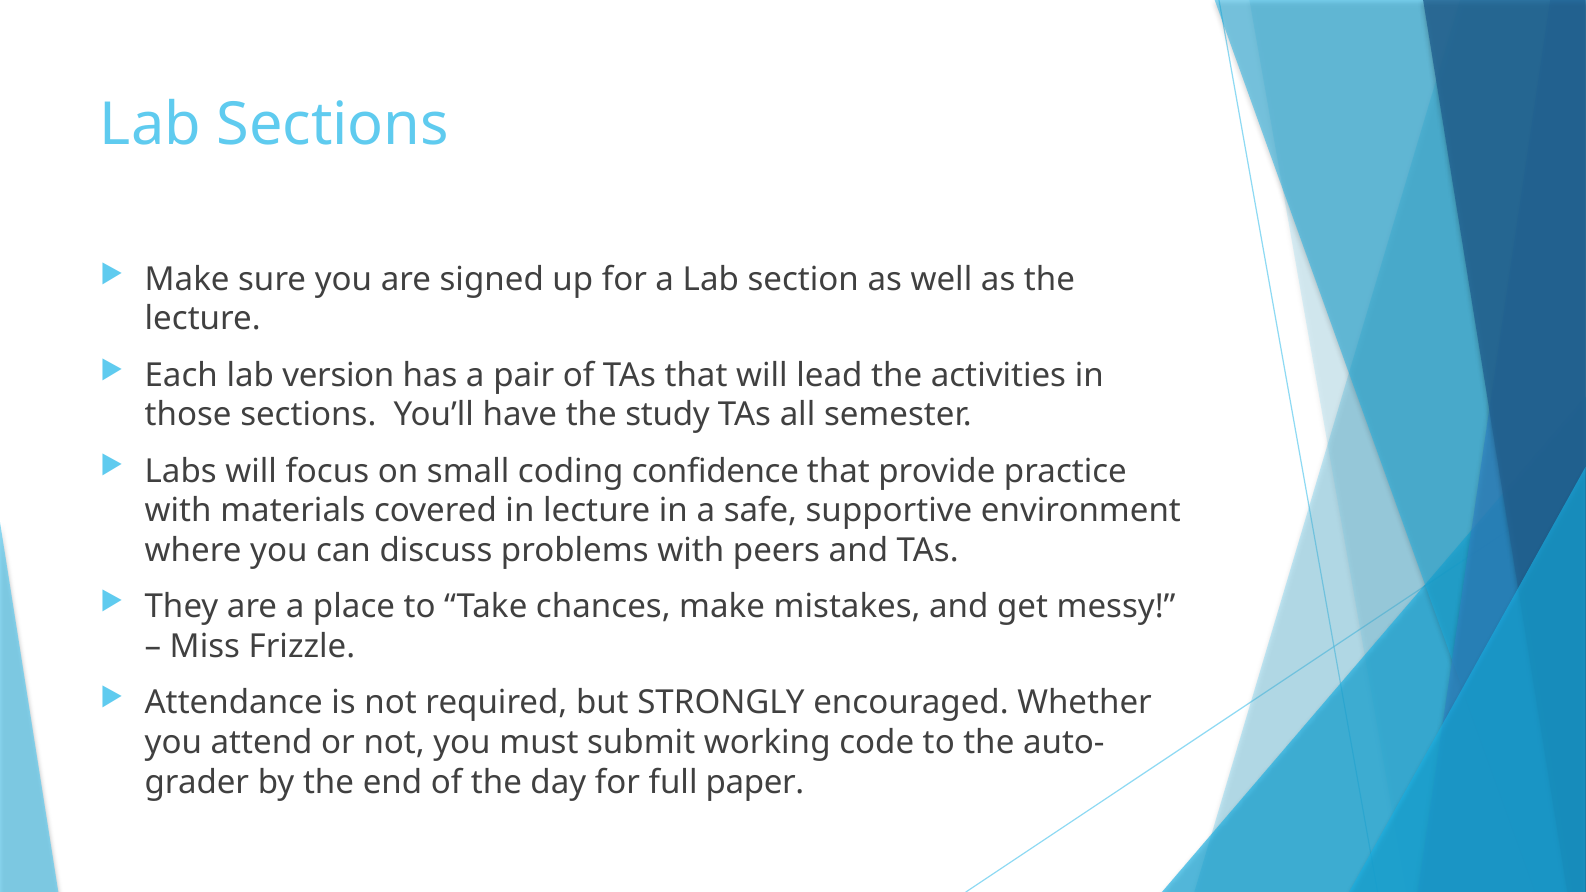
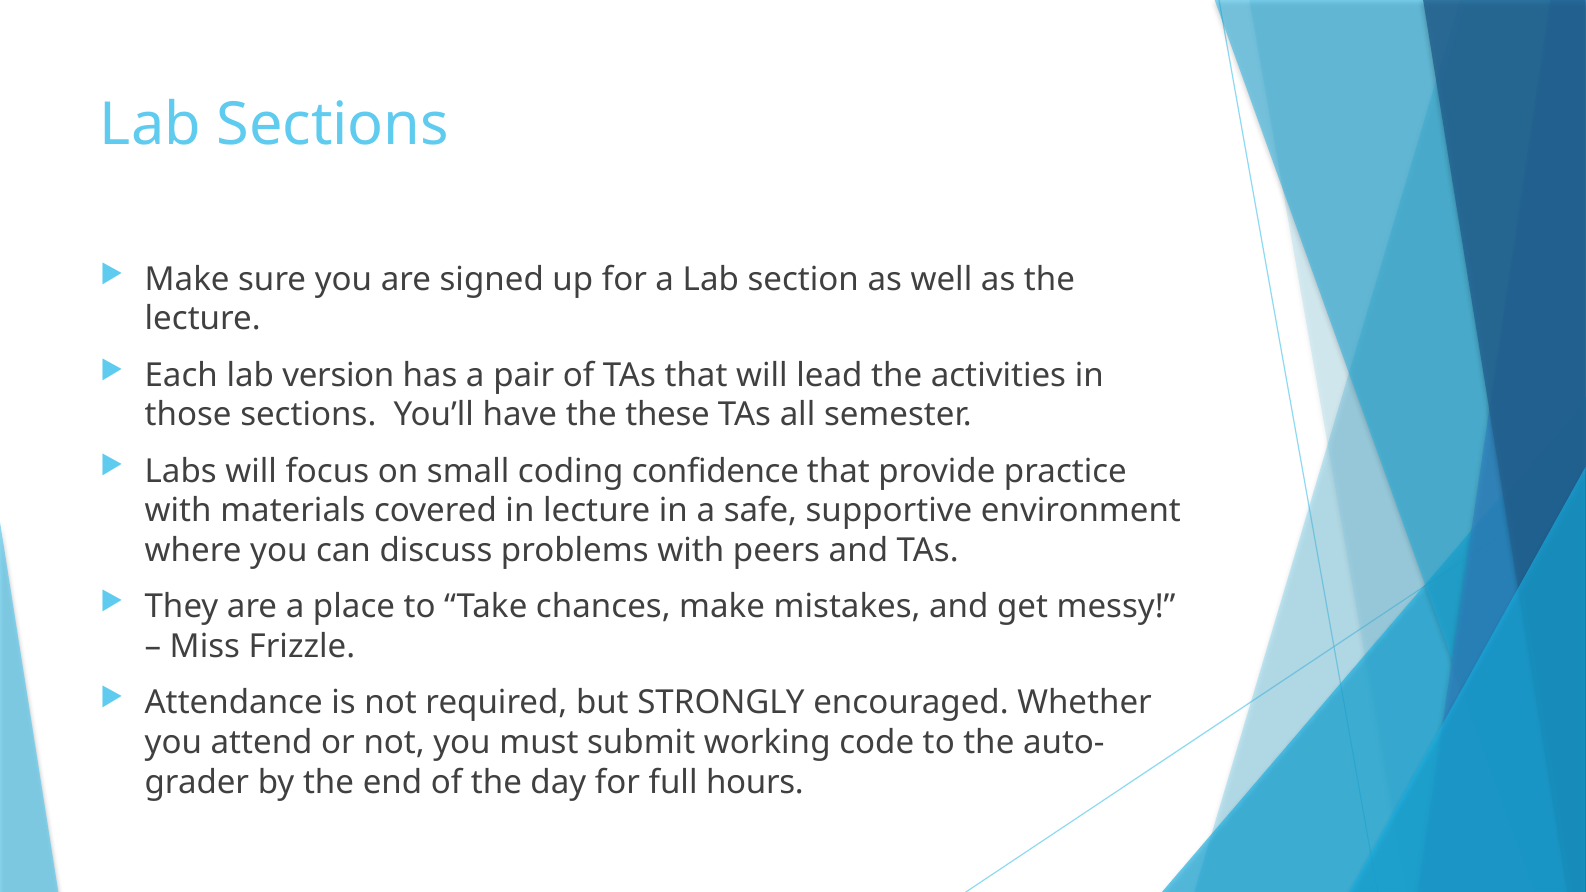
study: study -> these
paper: paper -> hours
